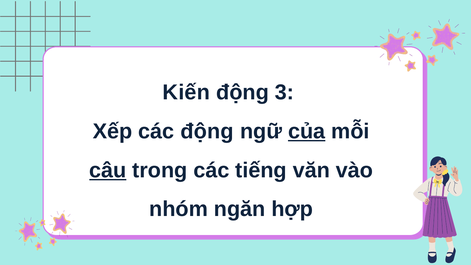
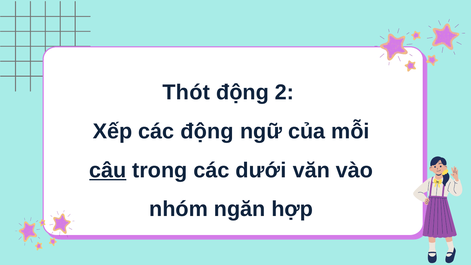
Kiến: Kiến -> Thót
3: 3 -> 2
của underline: present -> none
tiếng: tiếng -> dưới
